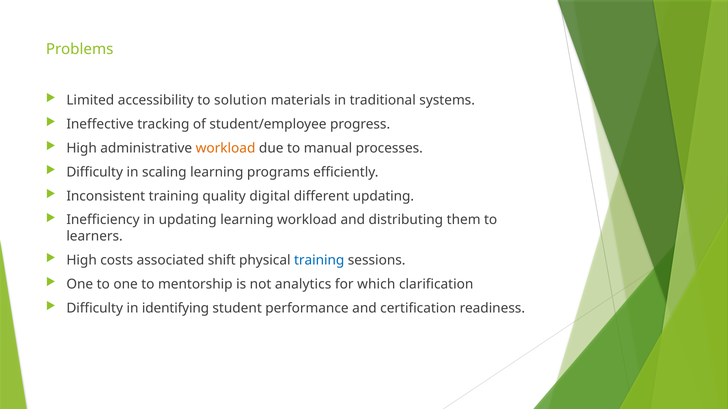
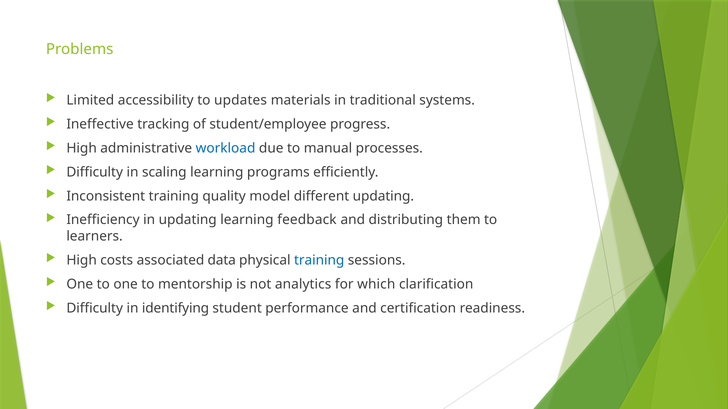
solution: solution -> updates
workload at (226, 148) colour: orange -> blue
digital: digital -> model
learning workload: workload -> feedback
shift: shift -> data
